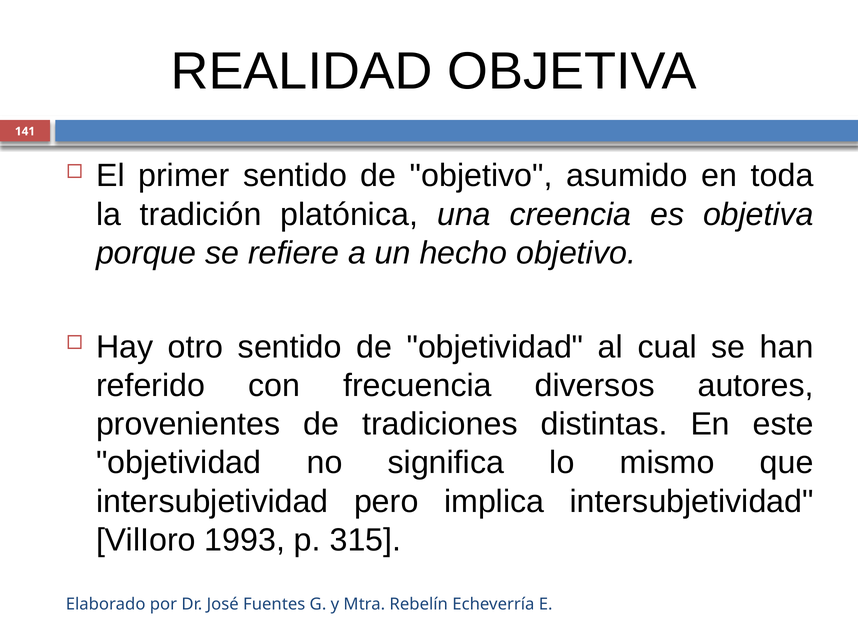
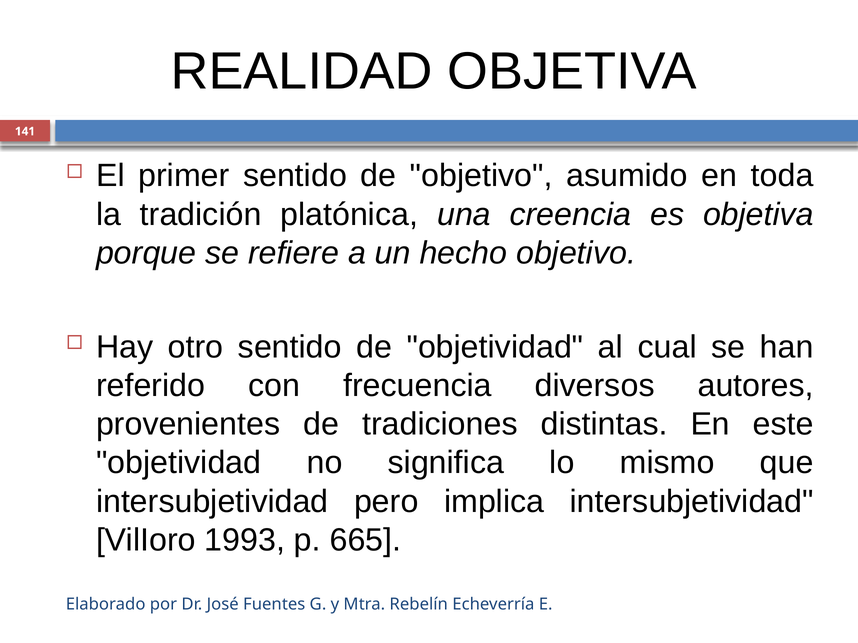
315: 315 -> 665
